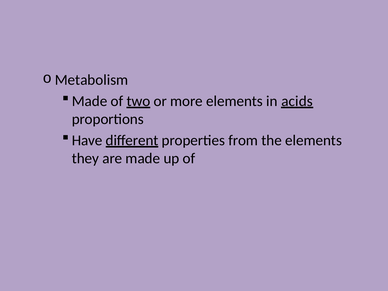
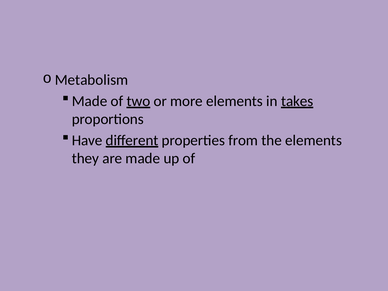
acids: acids -> takes
